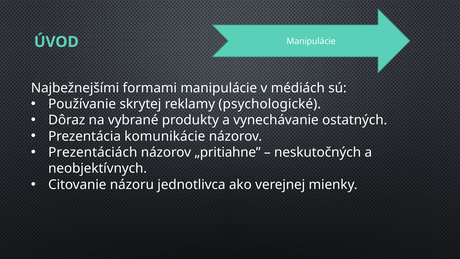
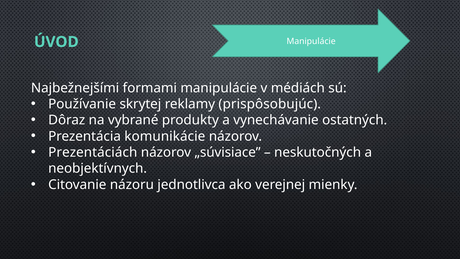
psychologické: psychologické -> prispôsobujúc
„pritiahne: „pritiahne -> „súvisiace
